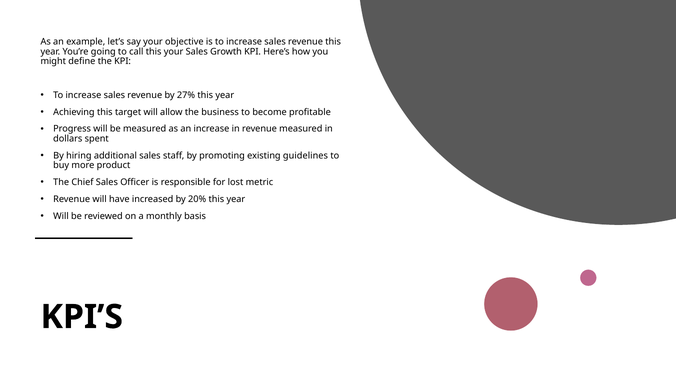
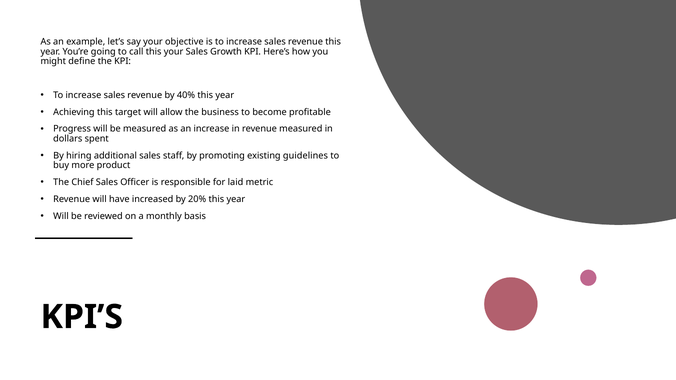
27%: 27% -> 40%
lost: lost -> laid
